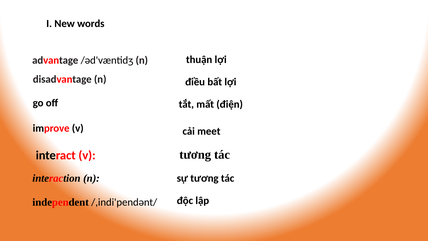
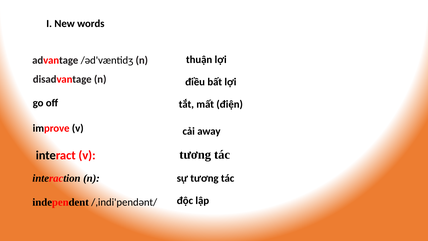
meet: meet -> away
